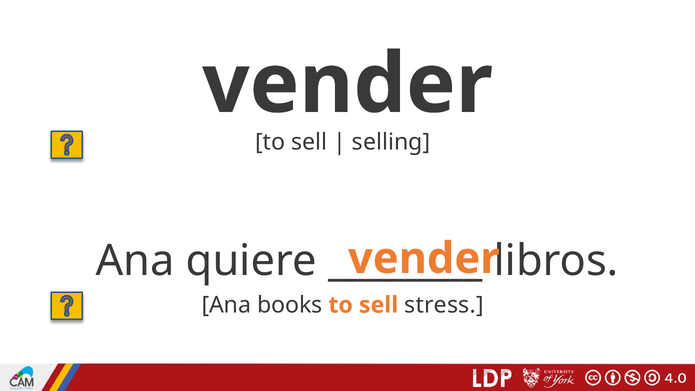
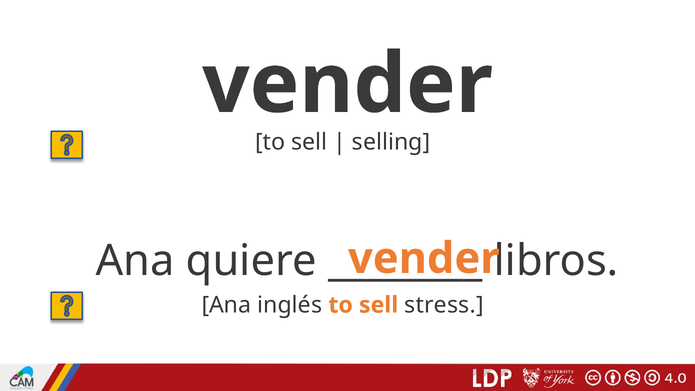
books: books -> inglés
